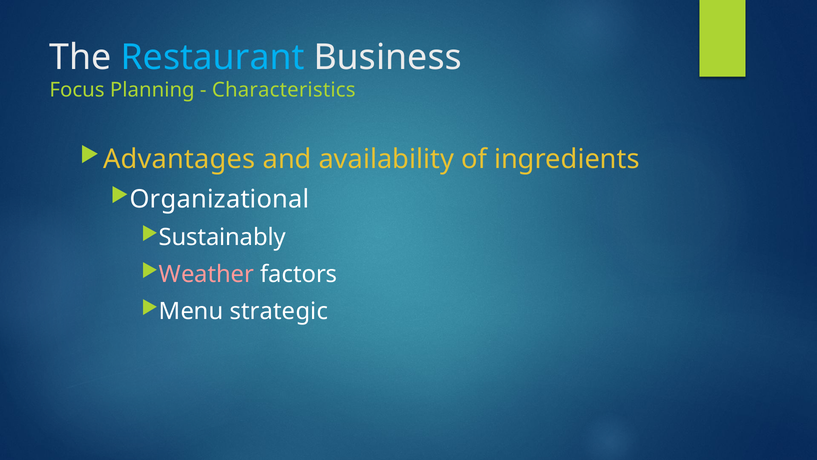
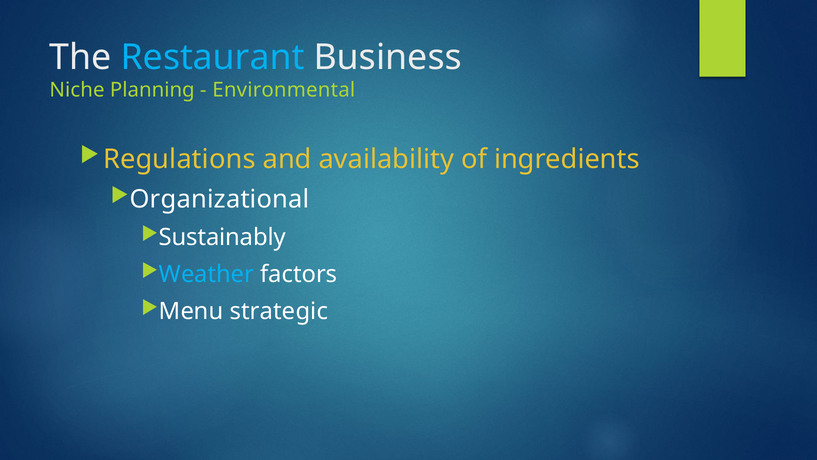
Focus: Focus -> Niche
Characteristics: Characteristics -> Environmental
Advantages: Advantages -> Regulations
Weather colour: pink -> light blue
